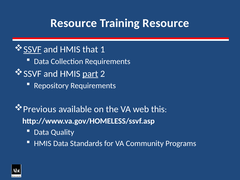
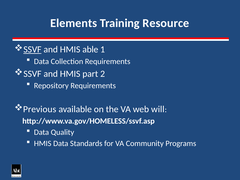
Resource at (74, 23): Resource -> Elements
that: that -> able
part underline: present -> none
this: this -> will
